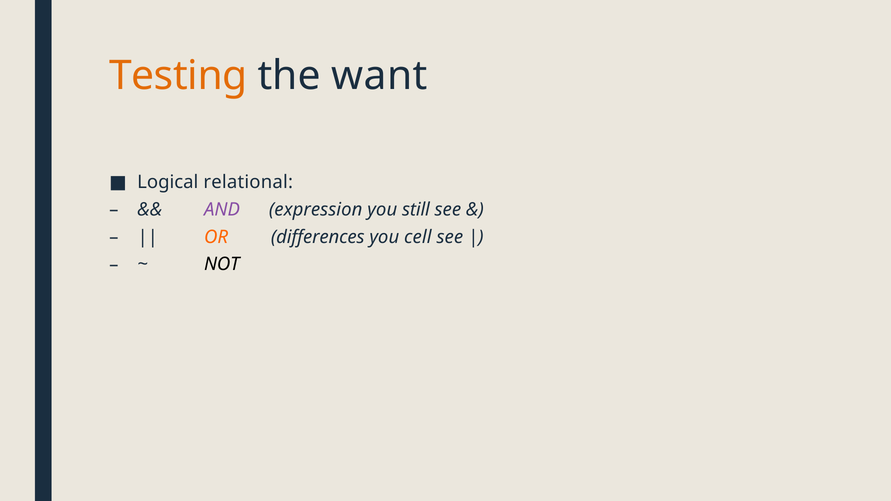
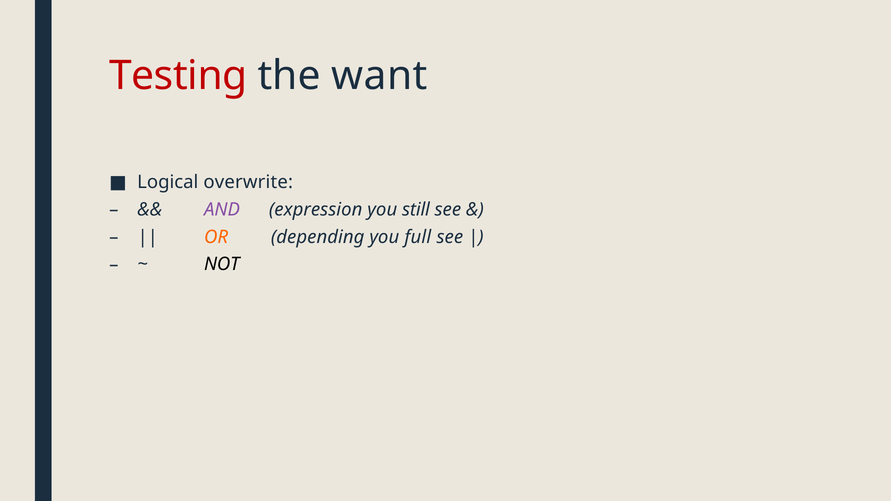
Testing colour: orange -> red
relational: relational -> overwrite
differences: differences -> depending
cell: cell -> full
